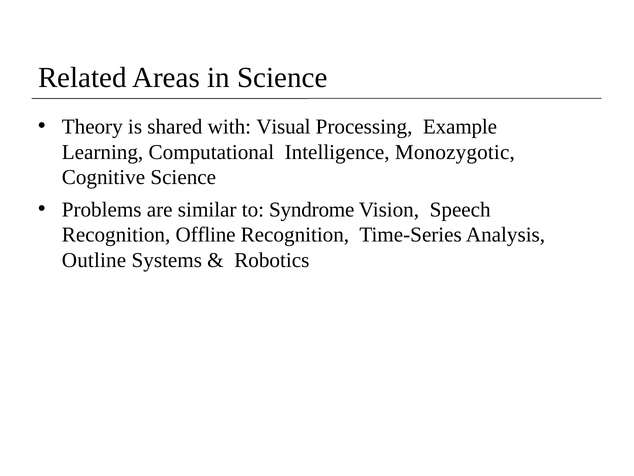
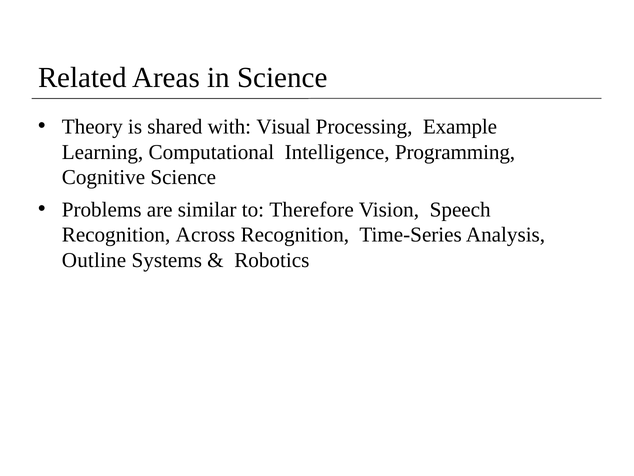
Monozygotic: Monozygotic -> Programming
Syndrome: Syndrome -> Therefore
Offline: Offline -> Across
